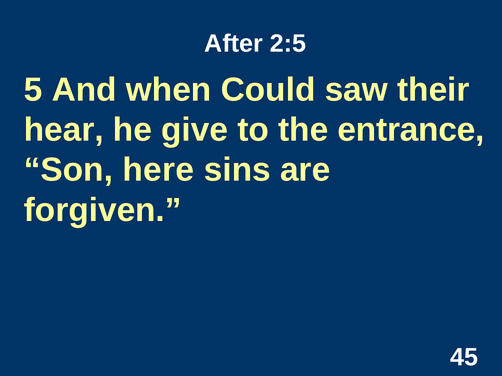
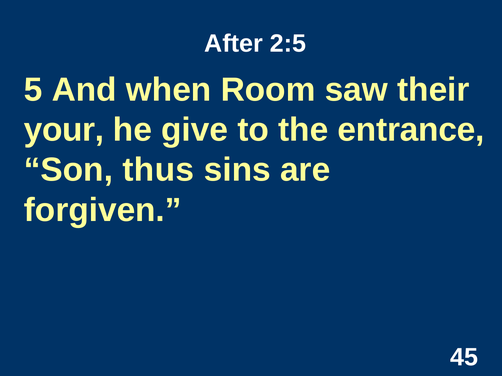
Could: Could -> Room
hear: hear -> your
here: here -> thus
